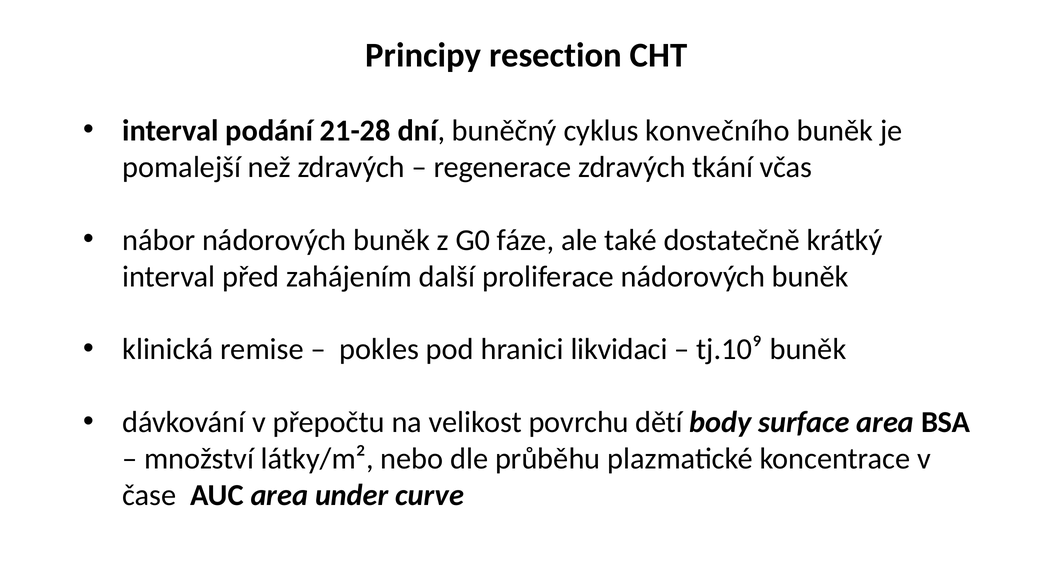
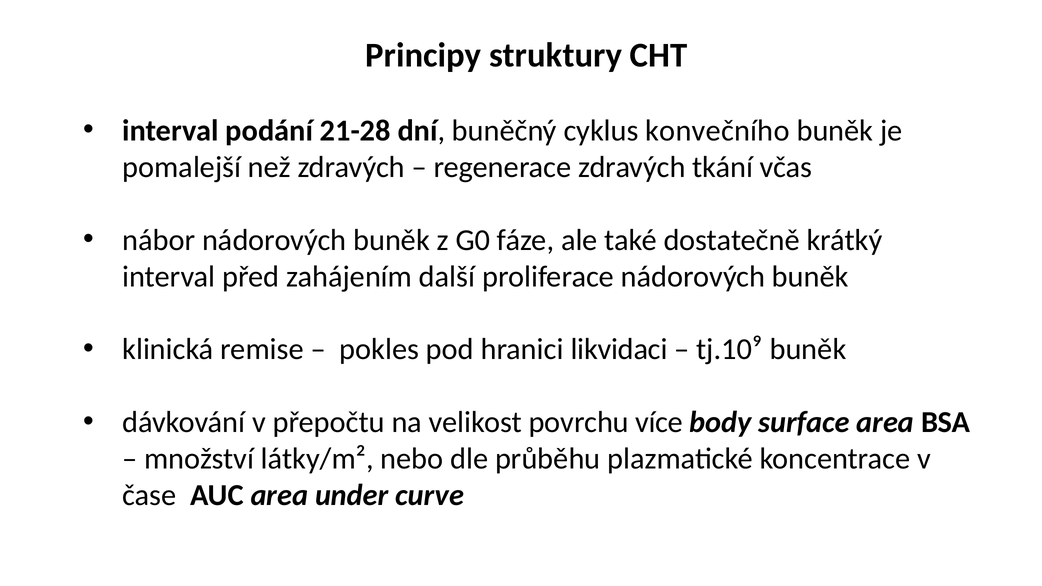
resection: resection -> struktury
dětí: dětí -> více
